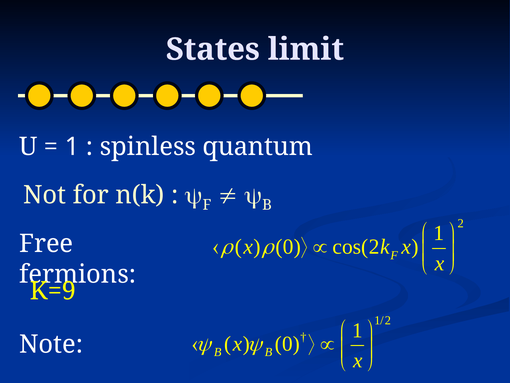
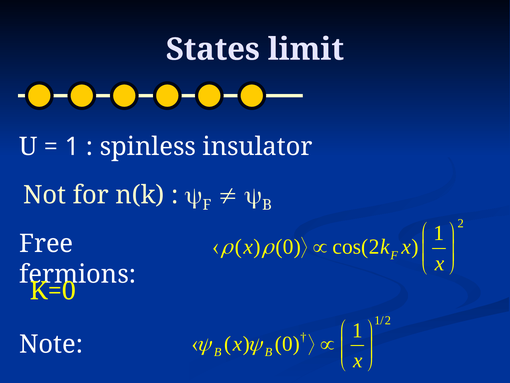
quantum: quantum -> insulator
K=9: K=9 -> K=0
